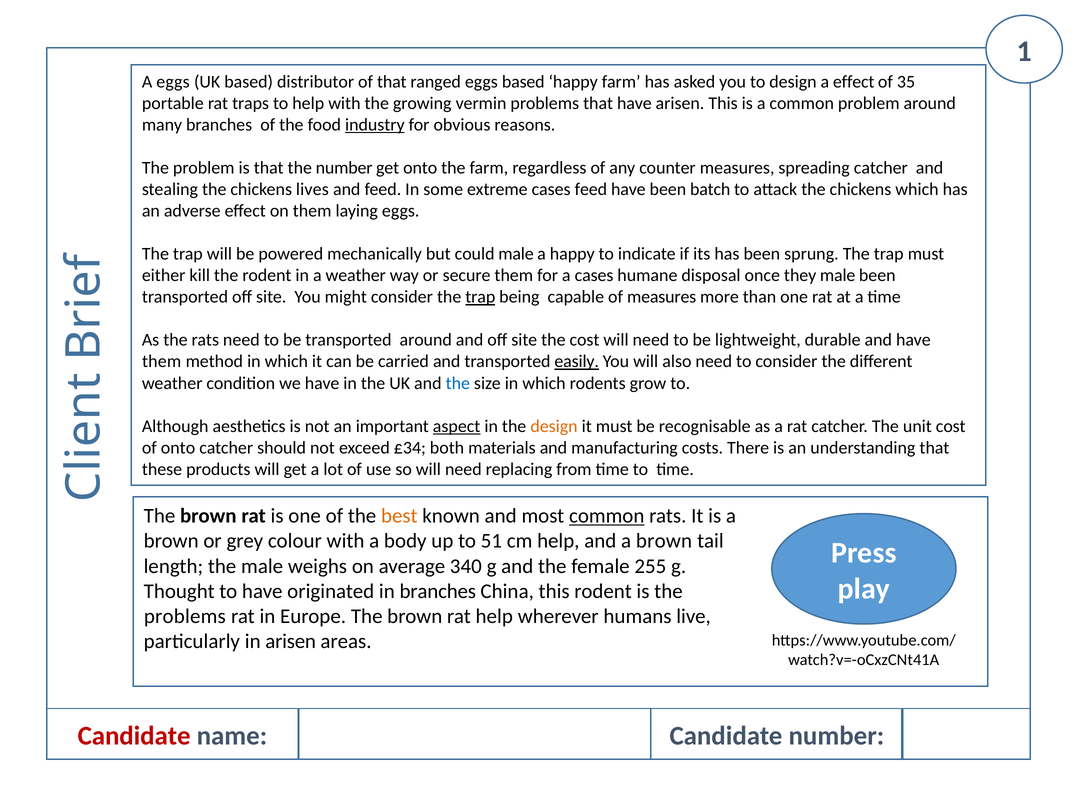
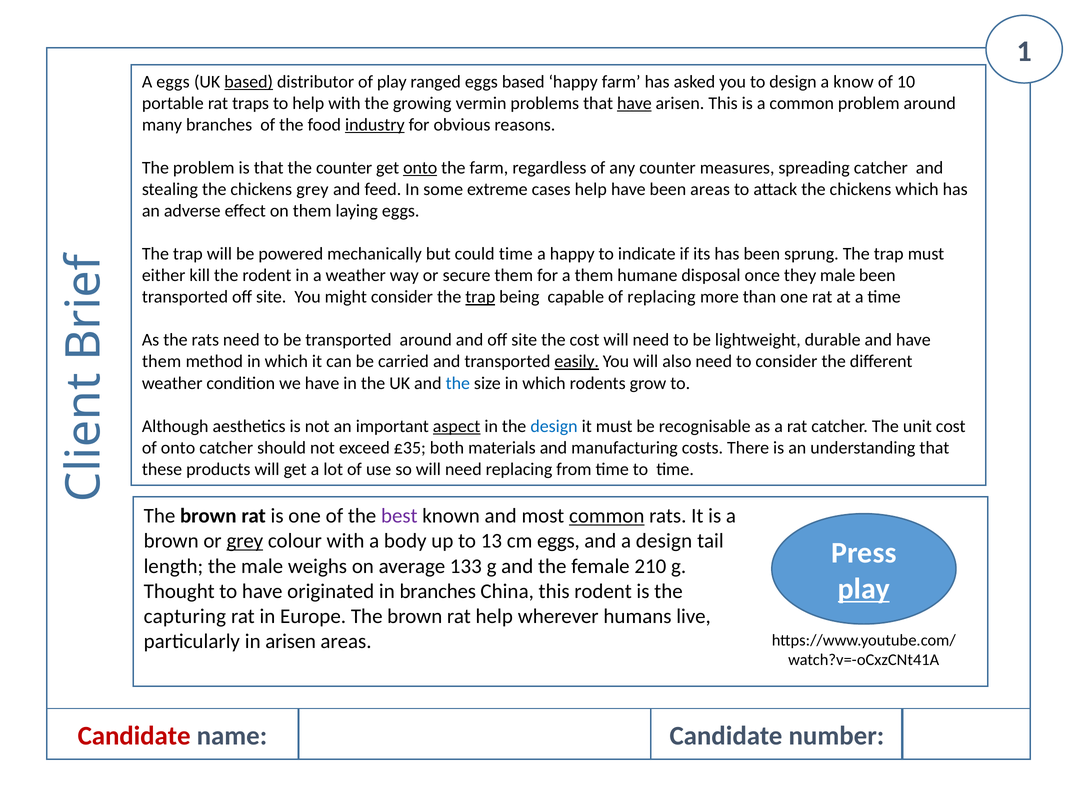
based at (249, 82) underline: none -> present
of that: that -> play
a effect: effect -> know
35: 35 -> 10
have at (634, 103) underline: none -> present
the number: number -> counter
onto at (420, 168) underline: none -> present
chickens lives: lives -> grey
cases feed: feed -> help
been batch: batch -> areas
could male: male -> time
a cases: cases -> them
of measures: measures -> replacing
design at (554, 427) colour: orange -> blue
£34: £34 -> £35
best colour: orange -> purple
grey at (245, 542) underline: none -> present
51: 51 -> 13
cm help: help -> eggs
and a brown: brown -> design
340: 340 -> 133
255: 255 -> 210
play at (864, 589) underline: none -> present
problems at (185, 617): problems -> capturing
